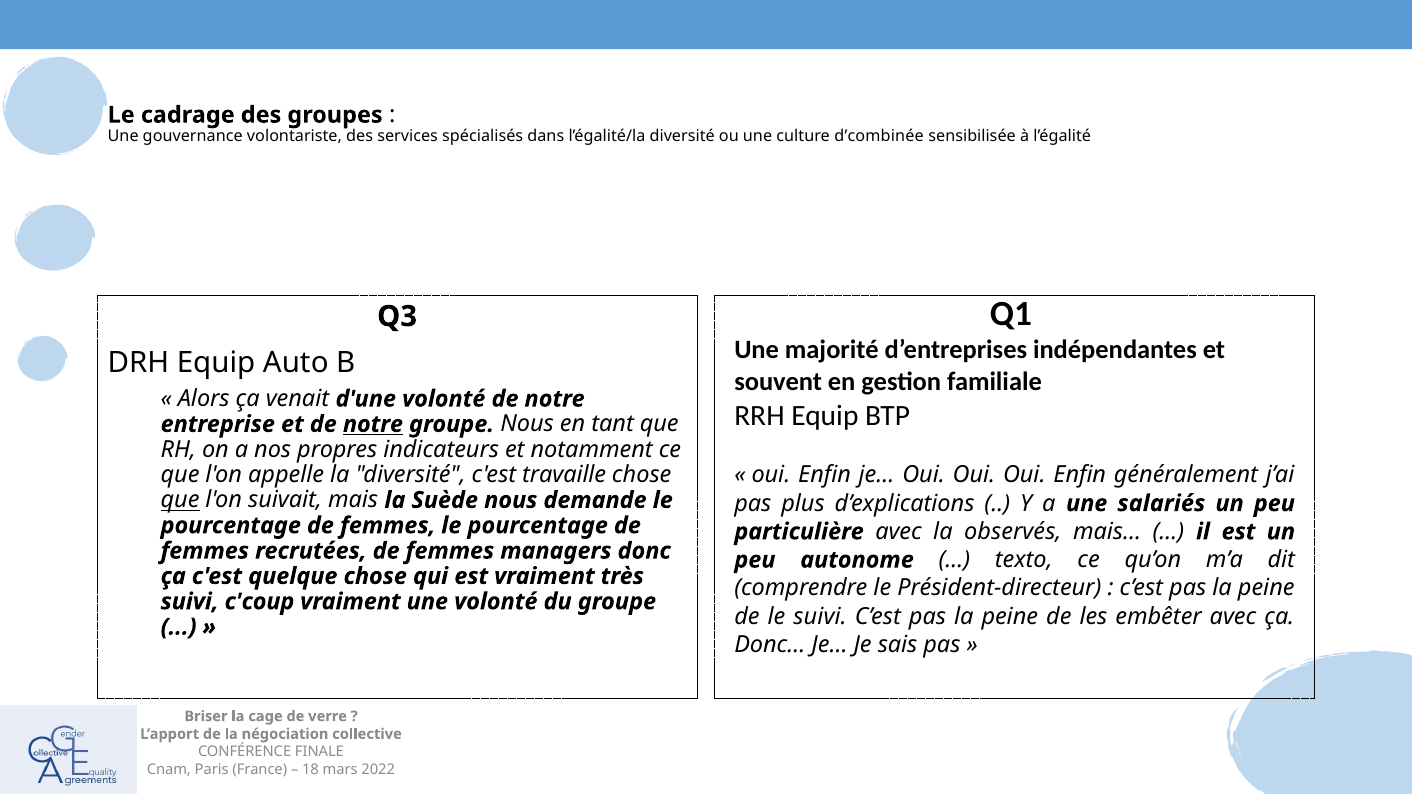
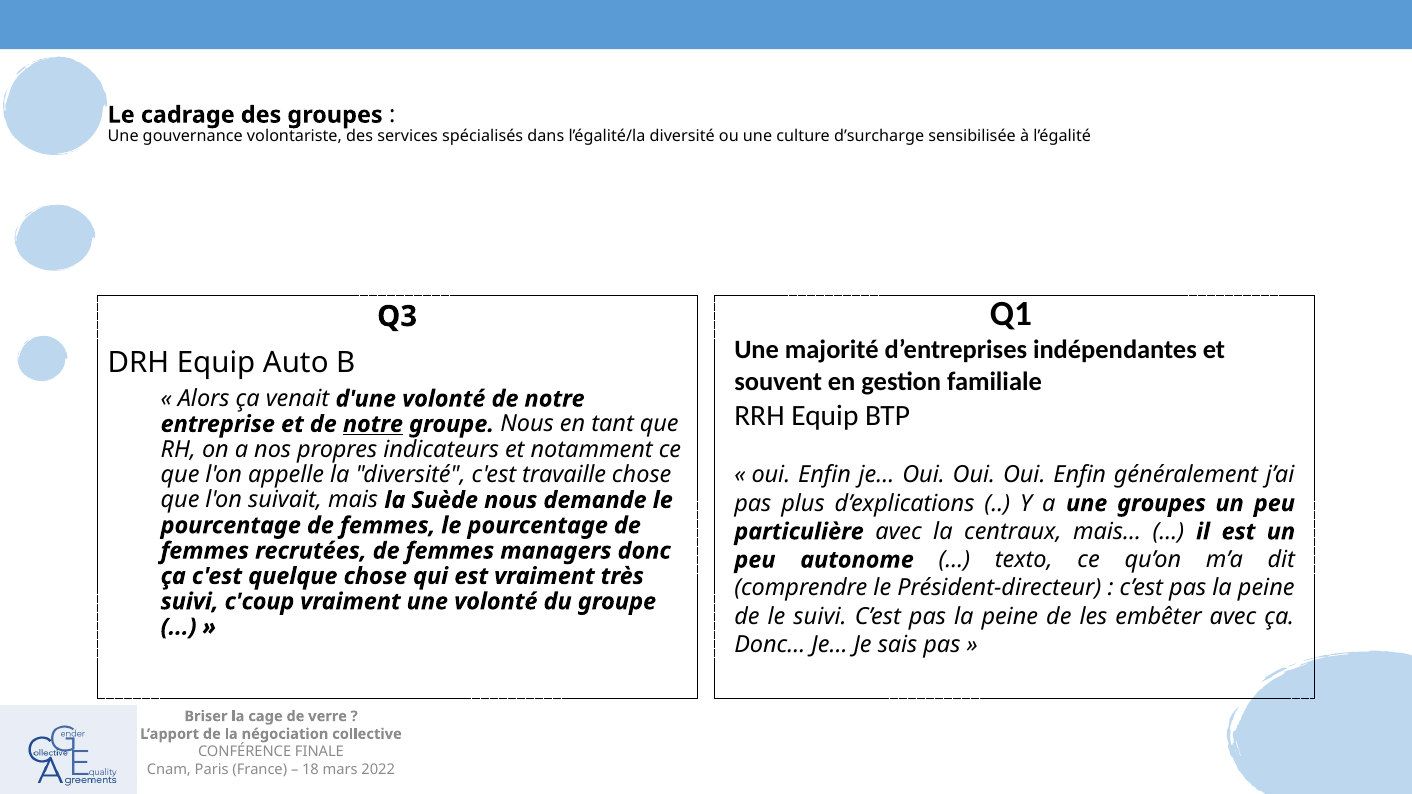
d’combinée: d’combinée -> d’surcharge
que at (180, 500) underline: present -> none
une salariés: salariés -> groupes
observés: observés -> centraux
